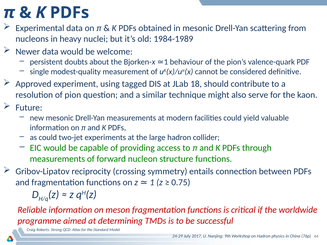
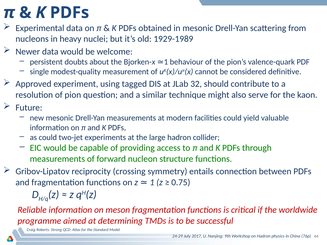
1984-1989: 1984-1989 -> 1929-1989
18: 18 -> 32
